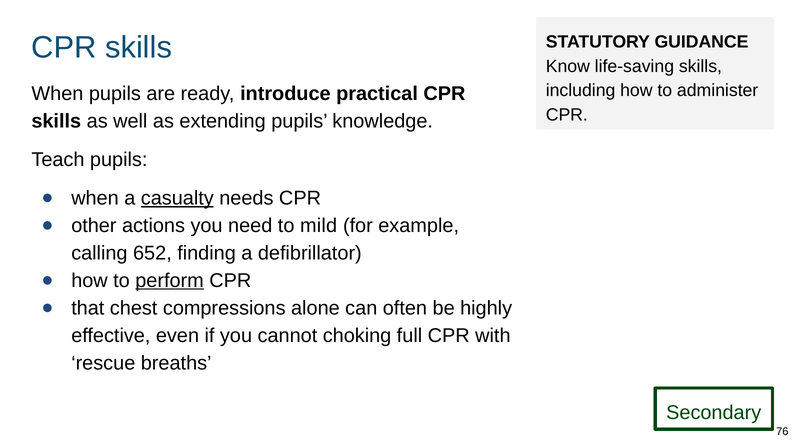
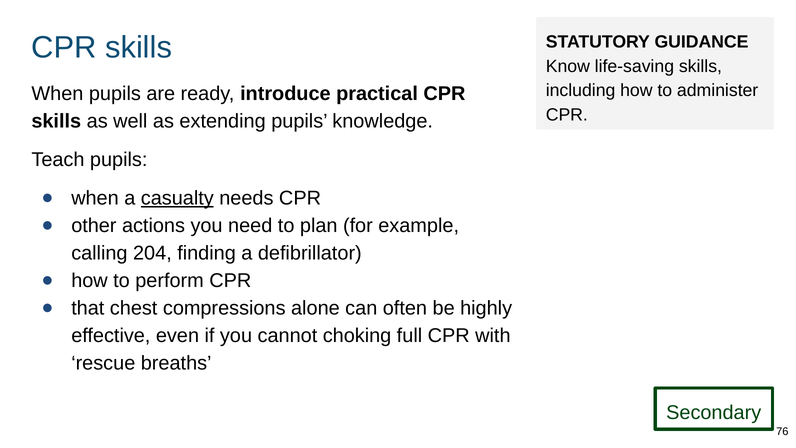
mild: mild -> plan
652: 652 -> 204
perform underline: present -> none
